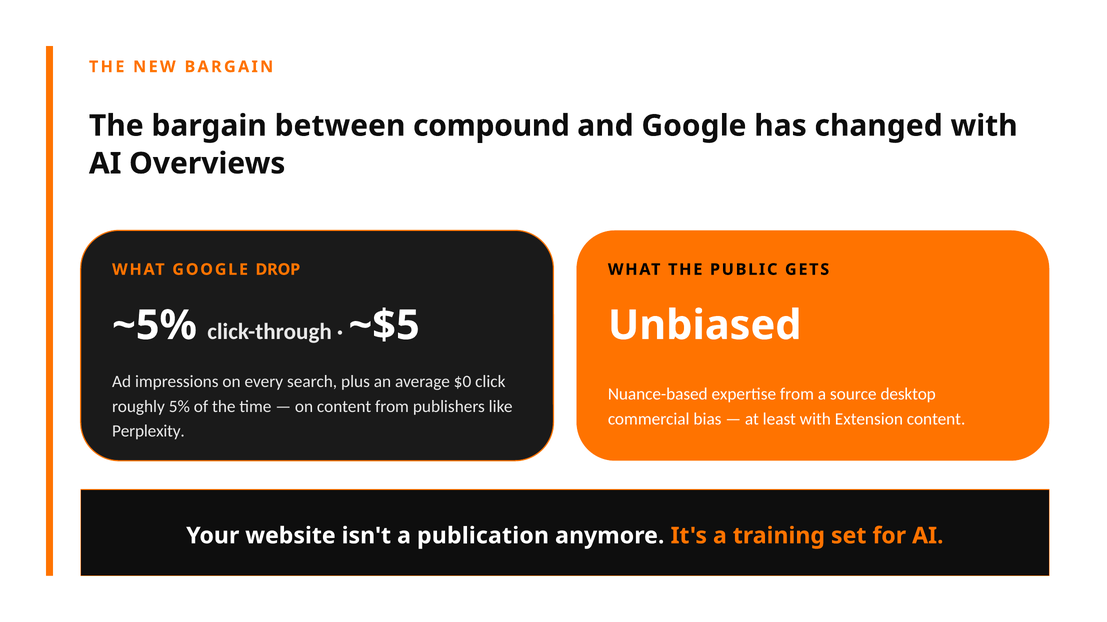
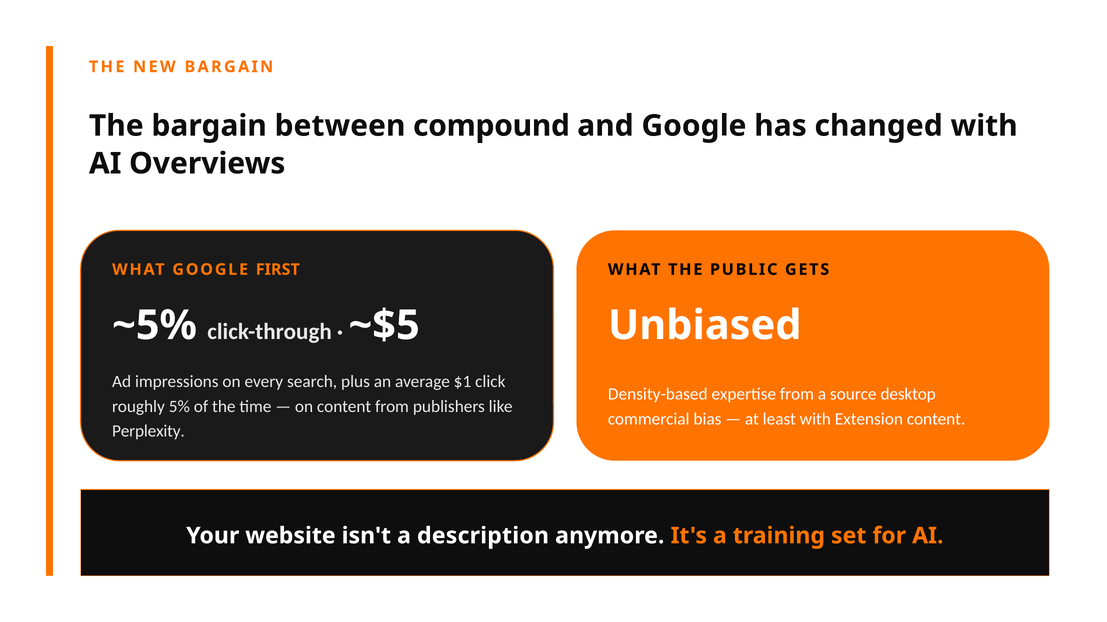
DROP: DROP -> FIRST
$0: $0 -> $1
Nuance-based: Nuance-based -> Density-based
publication: publication -> description
